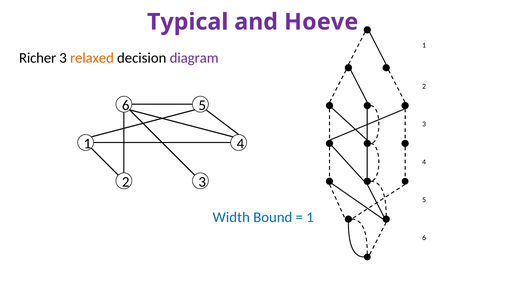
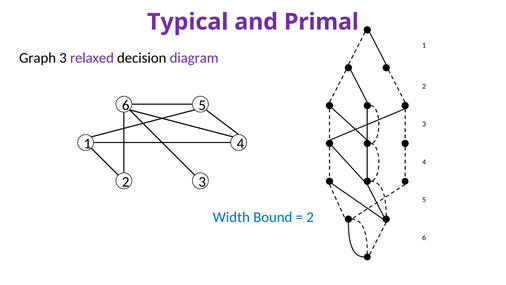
Hoeve: Hoeve -> Primal
Richer: Richer -> Graph
relaxed colour: orange -> purple
1 at (310, 217): 1 -> 2
